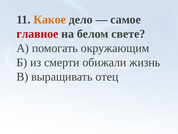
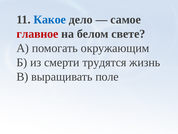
Какое colour: orange -> blue
обижали: обижали -> трудятся
отец: отец -> поле
